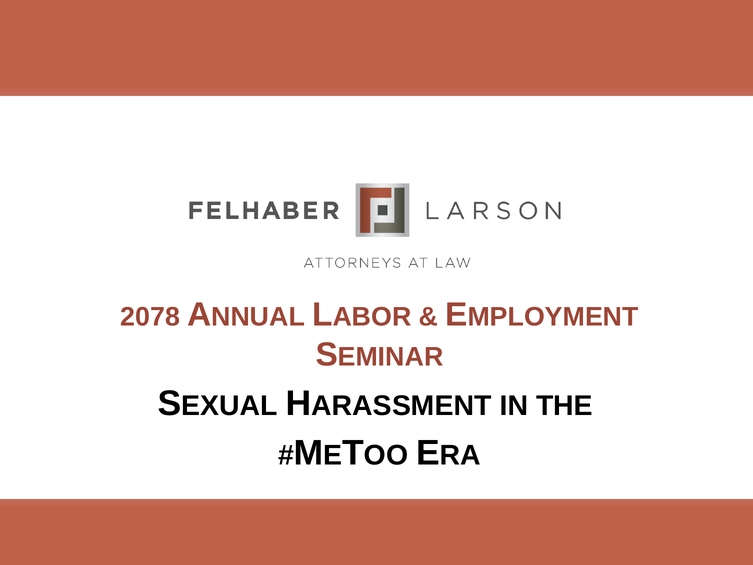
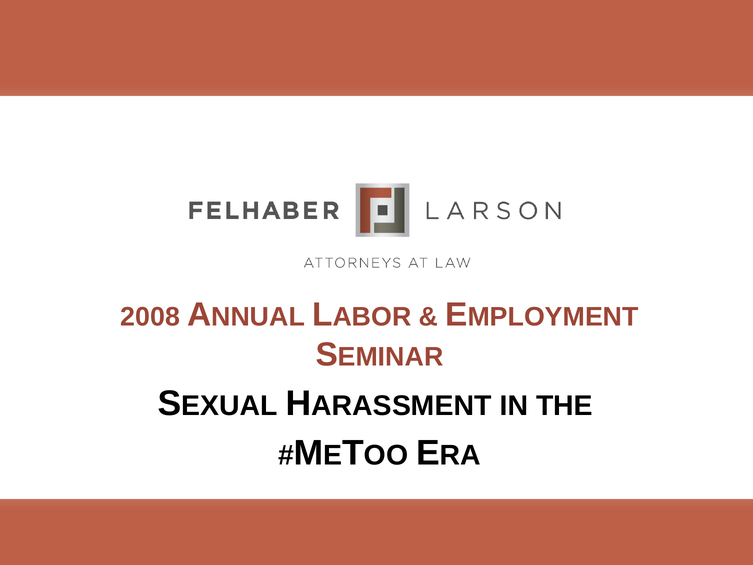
2078: 2078 -> 2008
